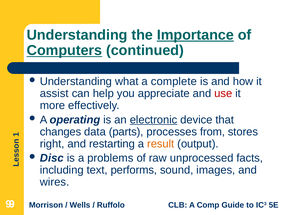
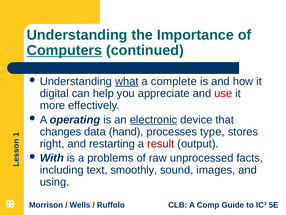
Importance underline: present -> none
what underline: none -> present
assist: assist -> digital
parts: parts -> hand
from: from -> type
result colour: orange -> red
Disc: Disc -> With
performs: performs -> smoothly
wires: wires -> using
